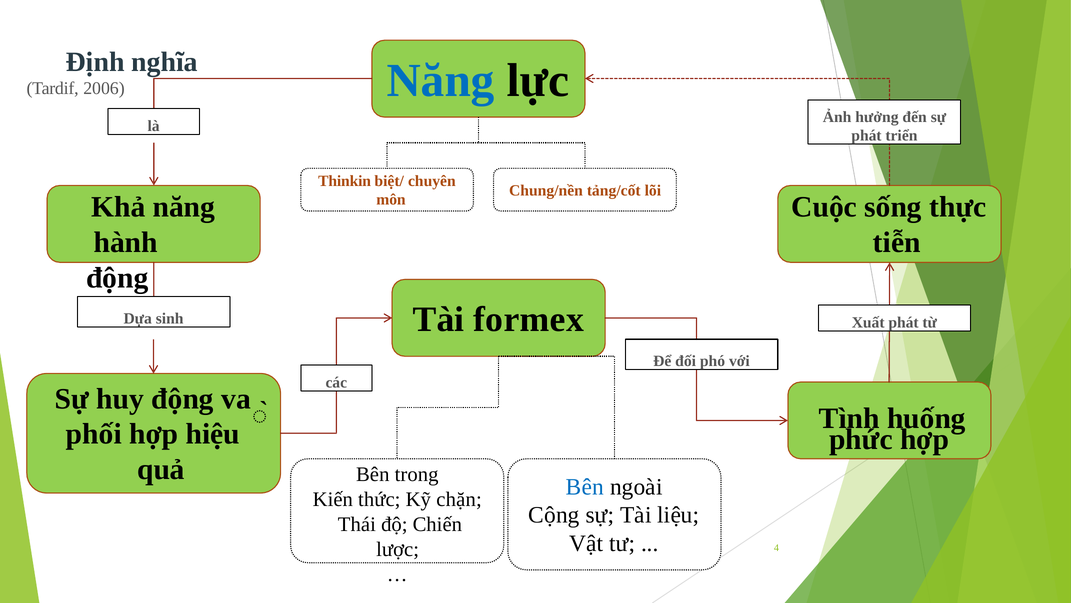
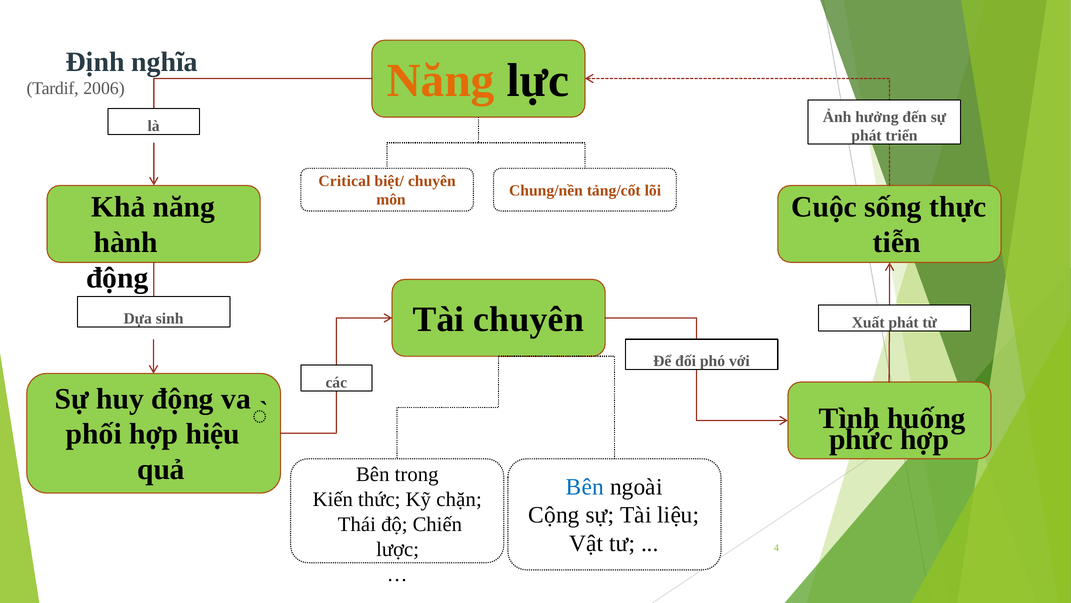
Năng at (441, 80) colour: blue -> orange
Thinkin: Thinkin -> Critical
Tài formex: formex -> chuyên
